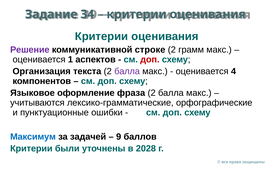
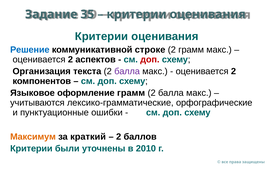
34: 34 -> 35
Решение colour: purple -> blue
1 at (70, 60): 1 -> 2
4 at (233, 72): 4 -> 2
оформление фраза: фраза -> грамм
Максимум colour: blue -> orange
задачей: задачей -> краткий
9 at (119, 137): 9 -> 2
2028: 2028 -> 2010
